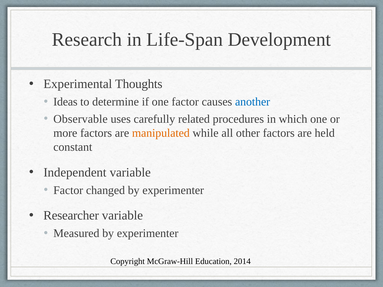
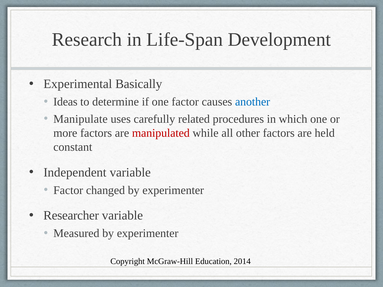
Thoughts: Thoughts -> Basically
Observable: Observable -> Manipulate
manipulated colour: orange -> red
